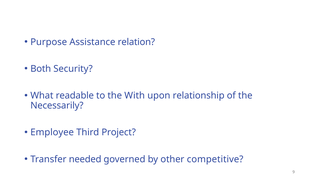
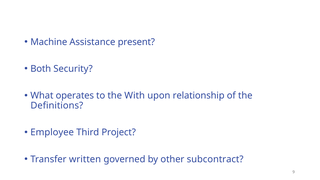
Purpose: Purpose -> Machine
relation: relation -> present
readable: readable -> operates
Necessarily: Necessarily -> Definitions
needed: needed -> written
competitive: competitive -> subcontract
